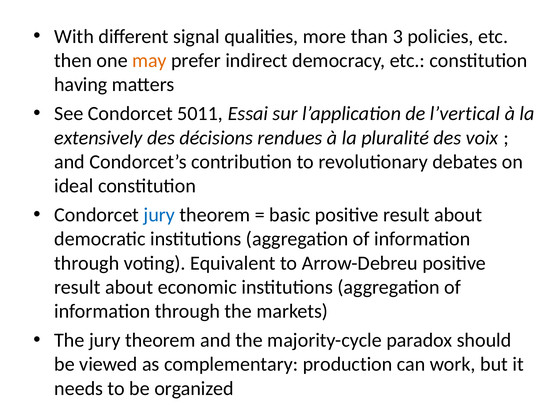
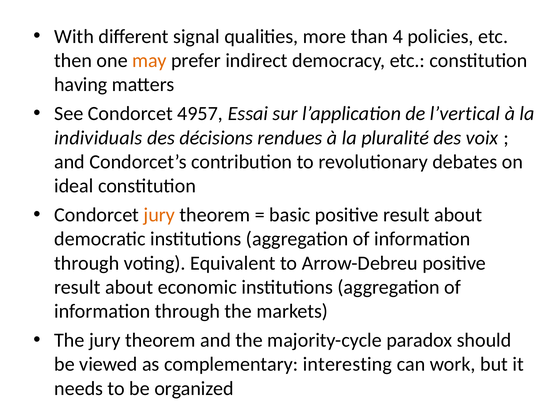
3: 3 -> 4
5011: 5011 -> 4957
extensively: extensively -> individuals
jury at (159, 215) colour: blue -> orange
production: production -> interesting
